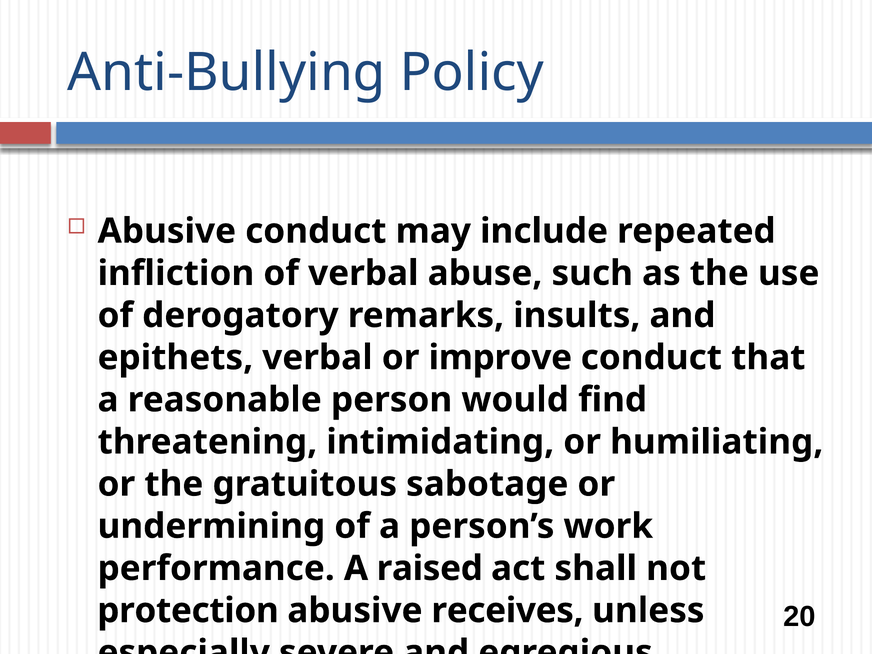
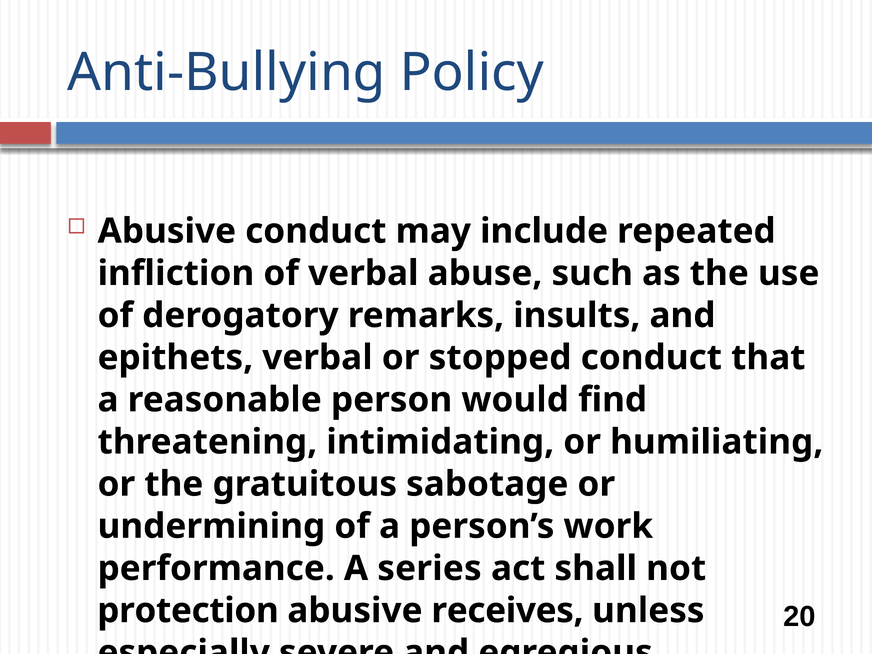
improve: improve -> stopped
raised: raised -> series
